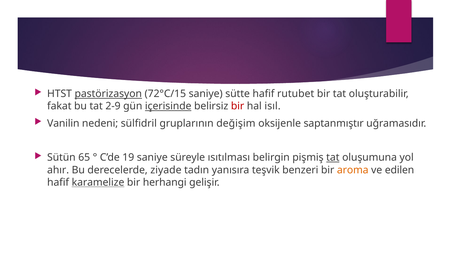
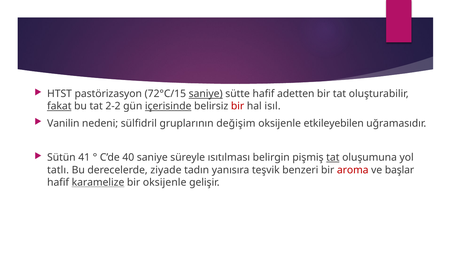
pastörizasyon underline: present -> none
saniye at (206, 94) underline: none -> present
rutubet: rutubet -> adetten
fakat underline: none -> present
2-9: 2-9 -> 2-2
saptanmıştır: saptanmıştır -> etkileyebilen
65: 65 -> 41
19: 19 -> 40
ahır: ahır -> tatlı
aroma colour: orange -> red
edilen: edilen -> başlar
bir herhangi: herhangi -> oksijenle
